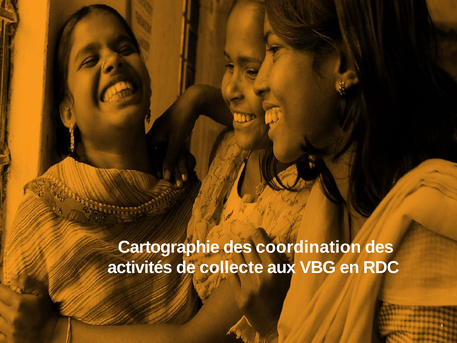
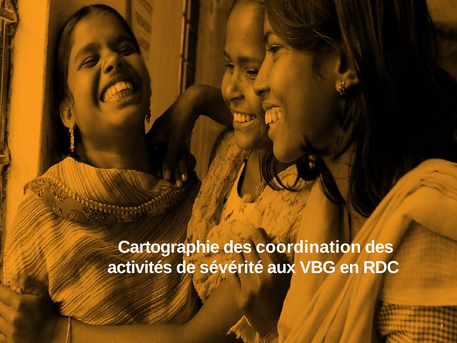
collecte: collecte -> sévérité
